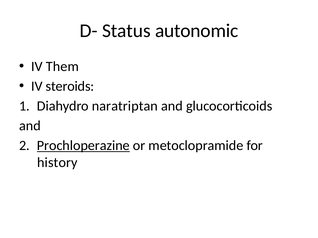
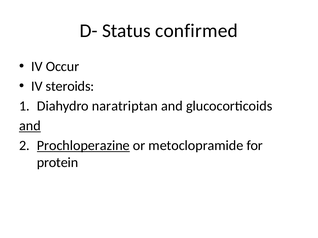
autonomic: autonomic -> confirmed
Them: Them -> Occur
and at (30, 126) underline: none -> present
history: history -> protein
